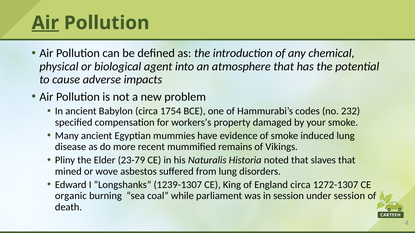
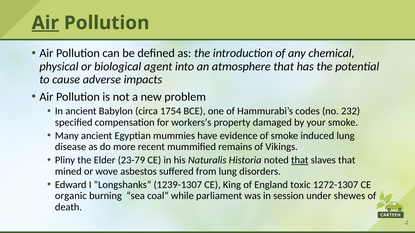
that at (300, 160) underline: none -> present
England circa: circa -> toxic
under session: session -> shewes
